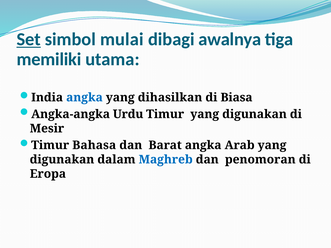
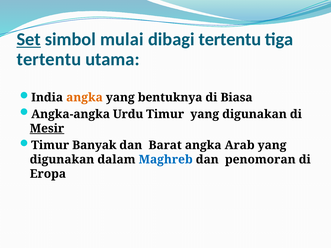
dibagi awalnya: awalnya -> tertentu
memiliki at (49, 59): memiliki -> tertentu
angka at (84, 98) colour: blue -> orange
dihasilkan: dihasilkan -> bentuknya
Mesir underline: none -> present
Bahasa: Bahasa -> Banyak
